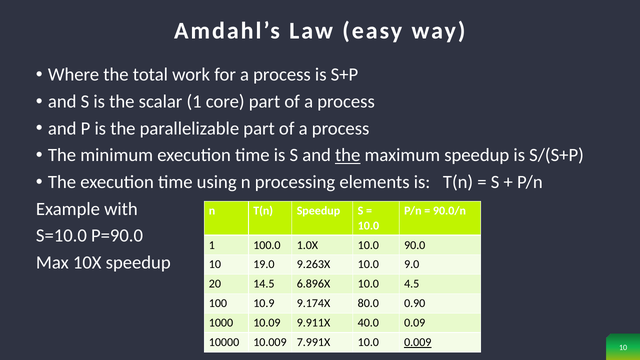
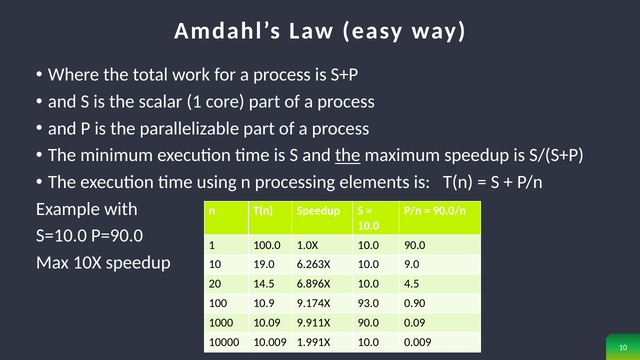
9.263X: 9.263X -> 6.263X
80.0: 80.0 -> 93.0
9.911X 40.0: 40.0 -> 90.0
7.991X: 7.991X -> 1.991X
0.009 underline: present -> none
